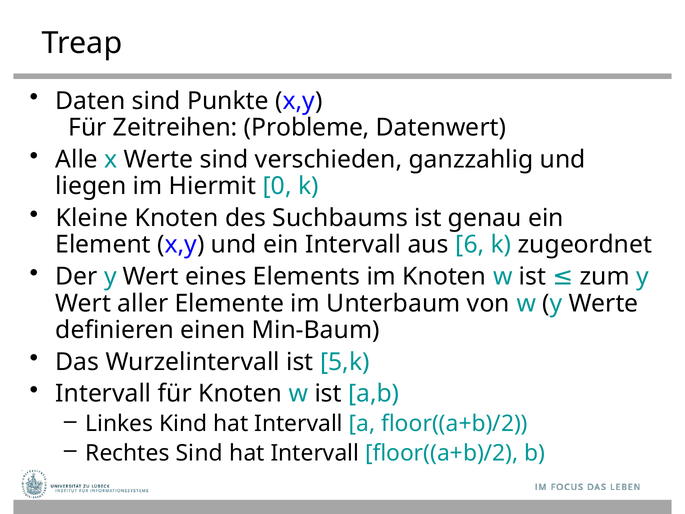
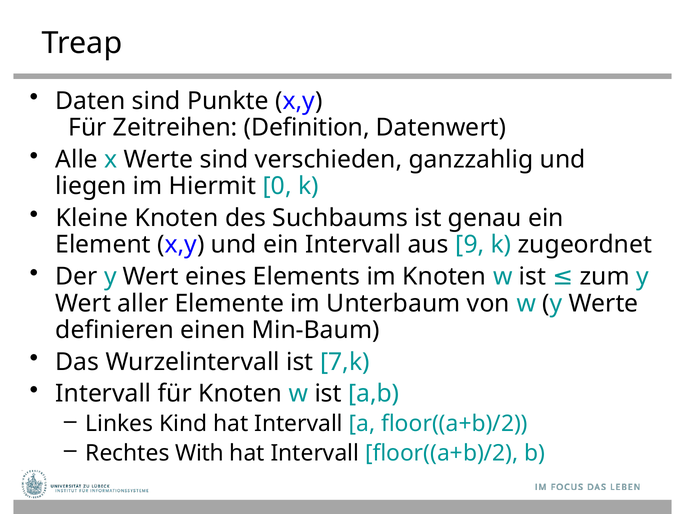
Probleme: Probleme -> Definition
6: 6 -> 9
5,k: 5,k -> 7,k
Rechtes Sind: Sind -> With
